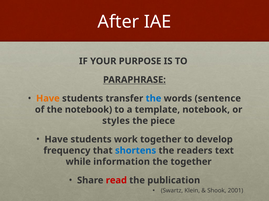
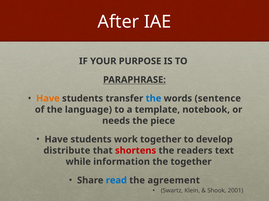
the notebook: notebook -> language
styles: styles -> needs
frequency: frequency -> distribute
shortens colour: blue -> red
read colour: red -> blue
publication: publication -> agreement
